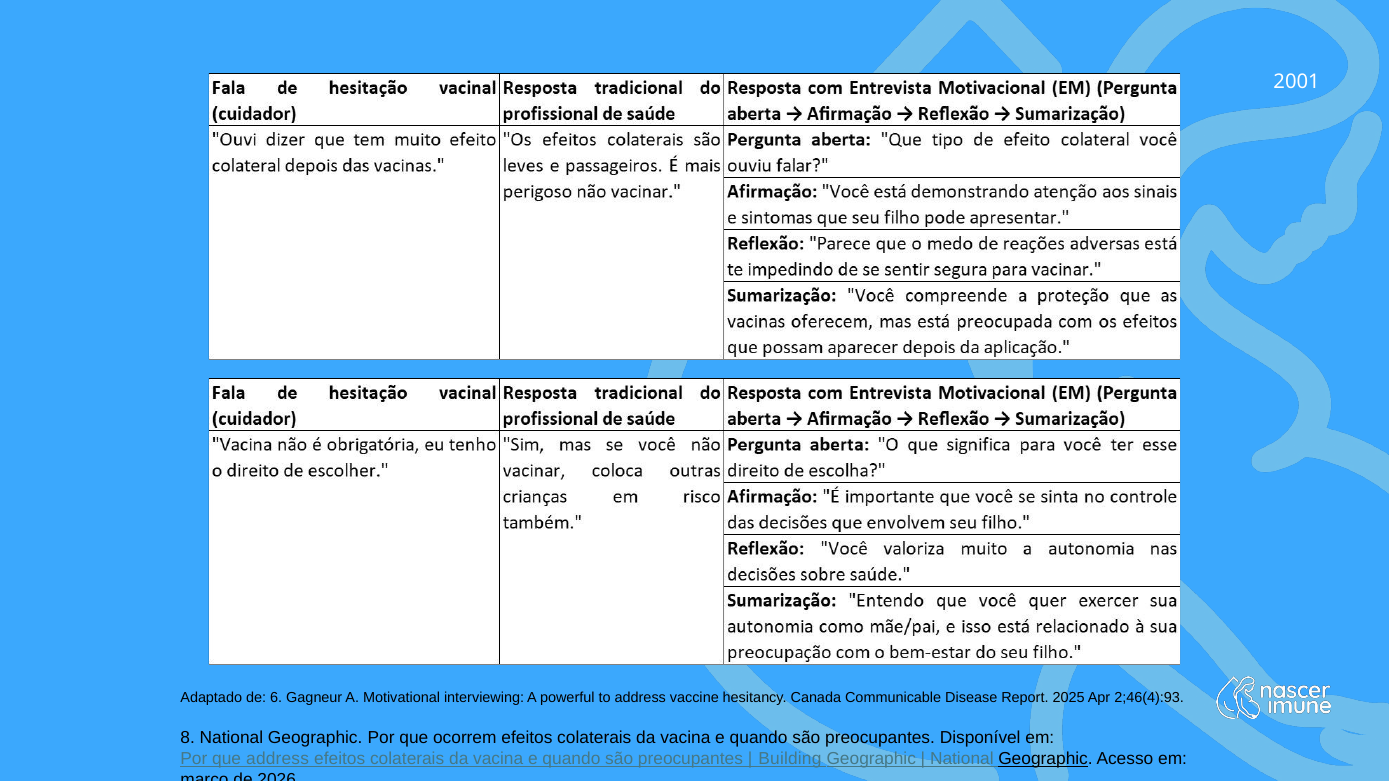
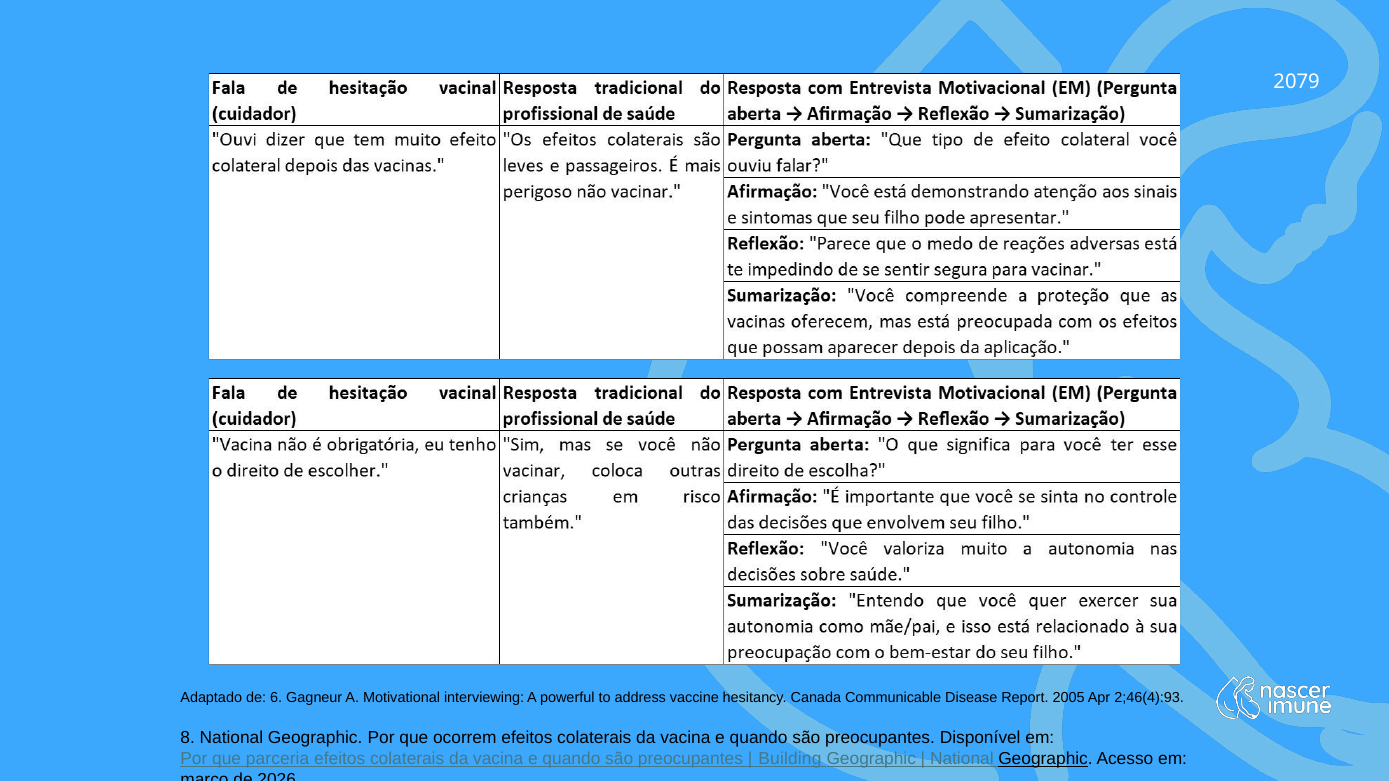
2001: 2001 -> 2079
2025: 2025 -> 2005
que address: address -> parceria
